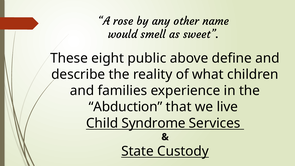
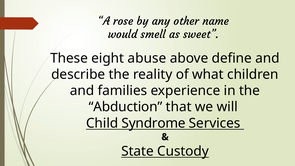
public: public -> abuse
live: live -> will
